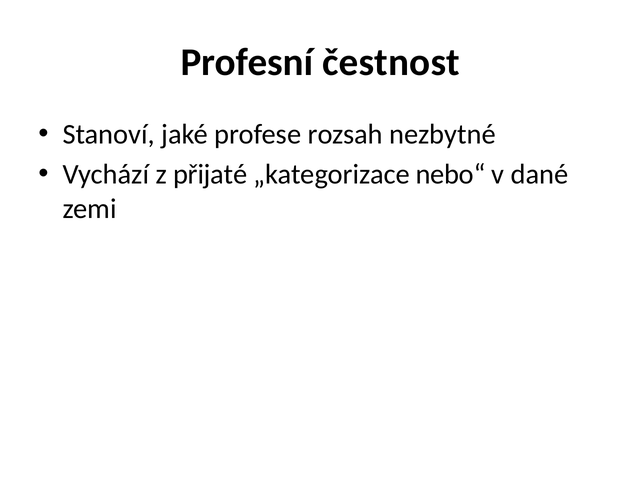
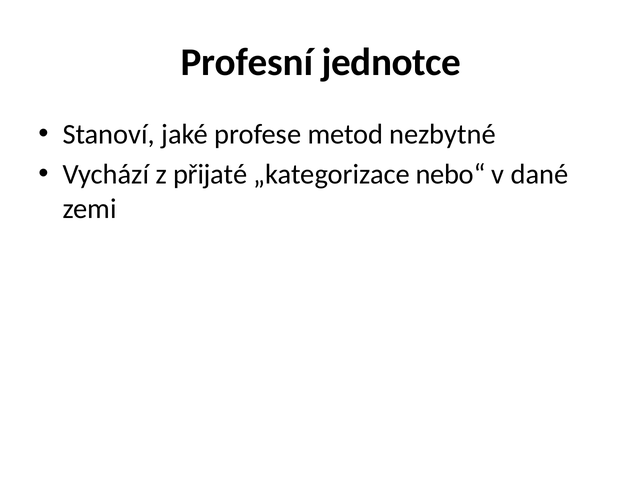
čestnost: čestnost -> jednotce
rozsah: rozsah -> metod
